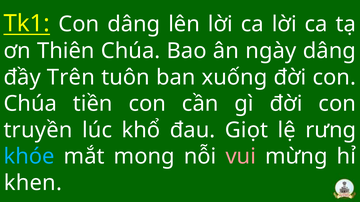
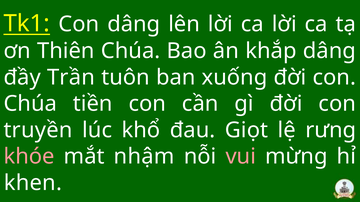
ngày: ngày -> khắp
Trên: Trên -> Trần
khóe colour: light blue -> pink
mong: mong -> nhậm
